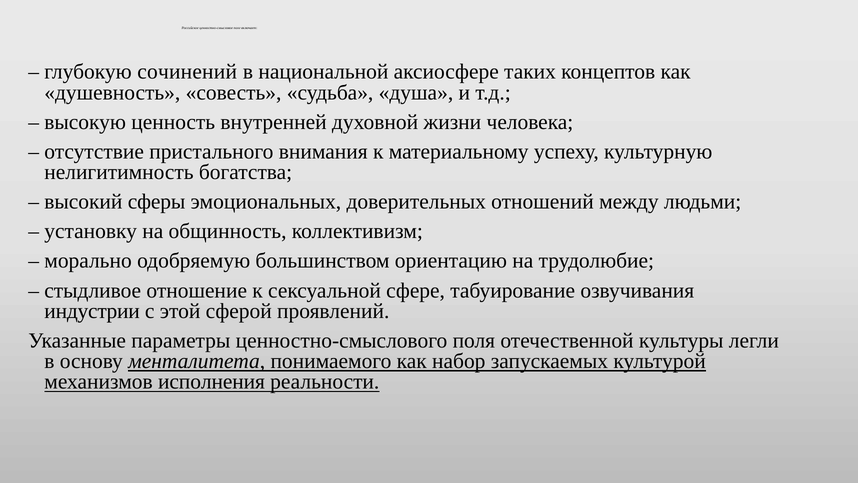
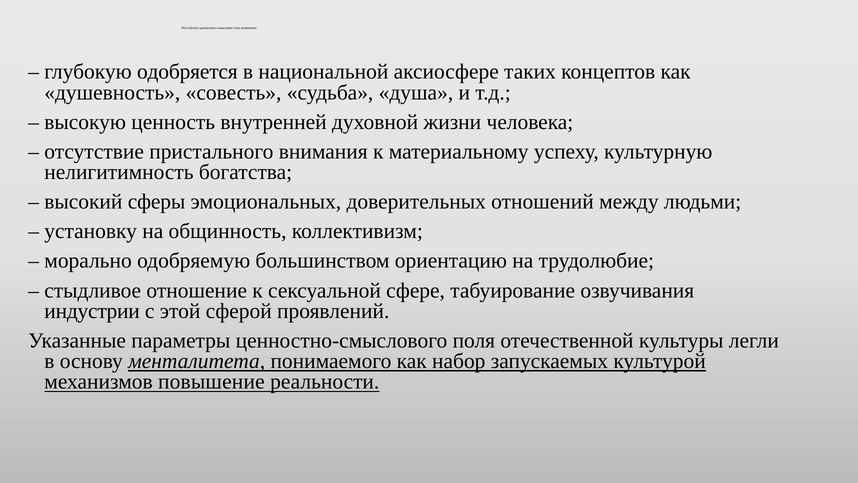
сочинений: сочинений -> одобряется
исполнения: исполнения -> повышение
